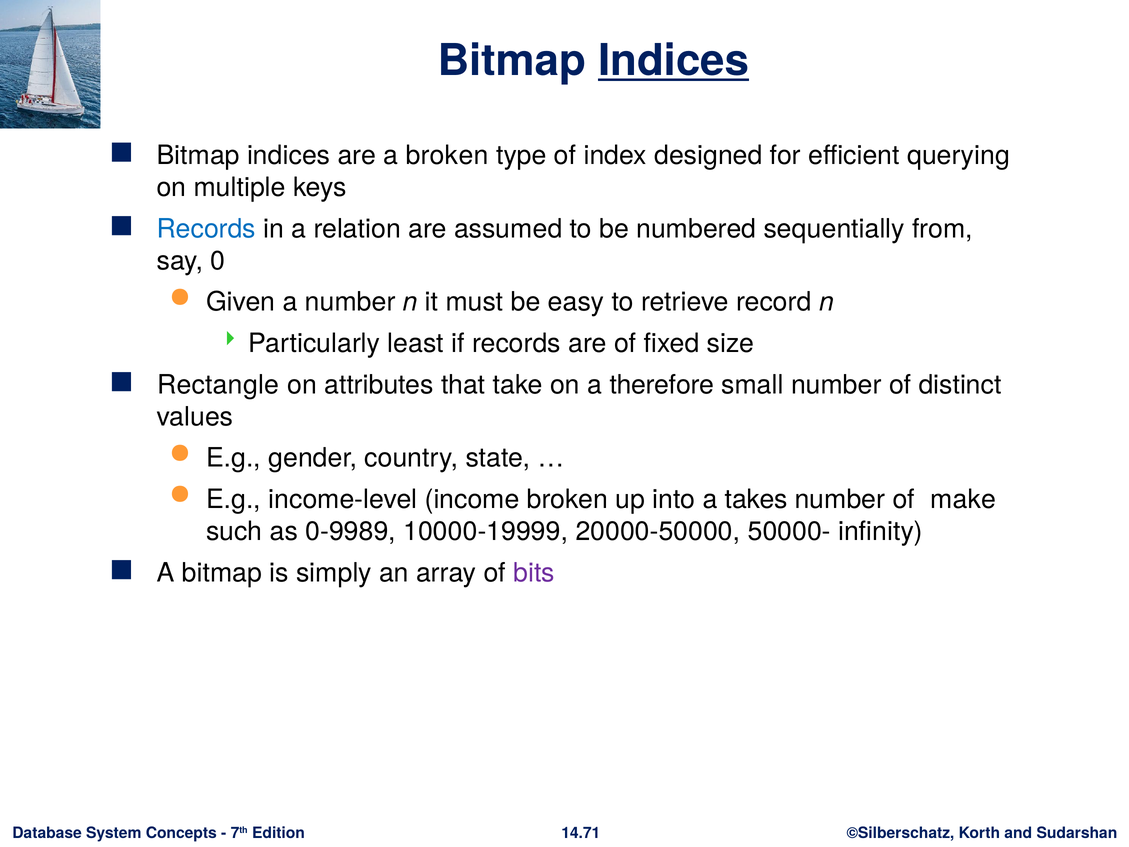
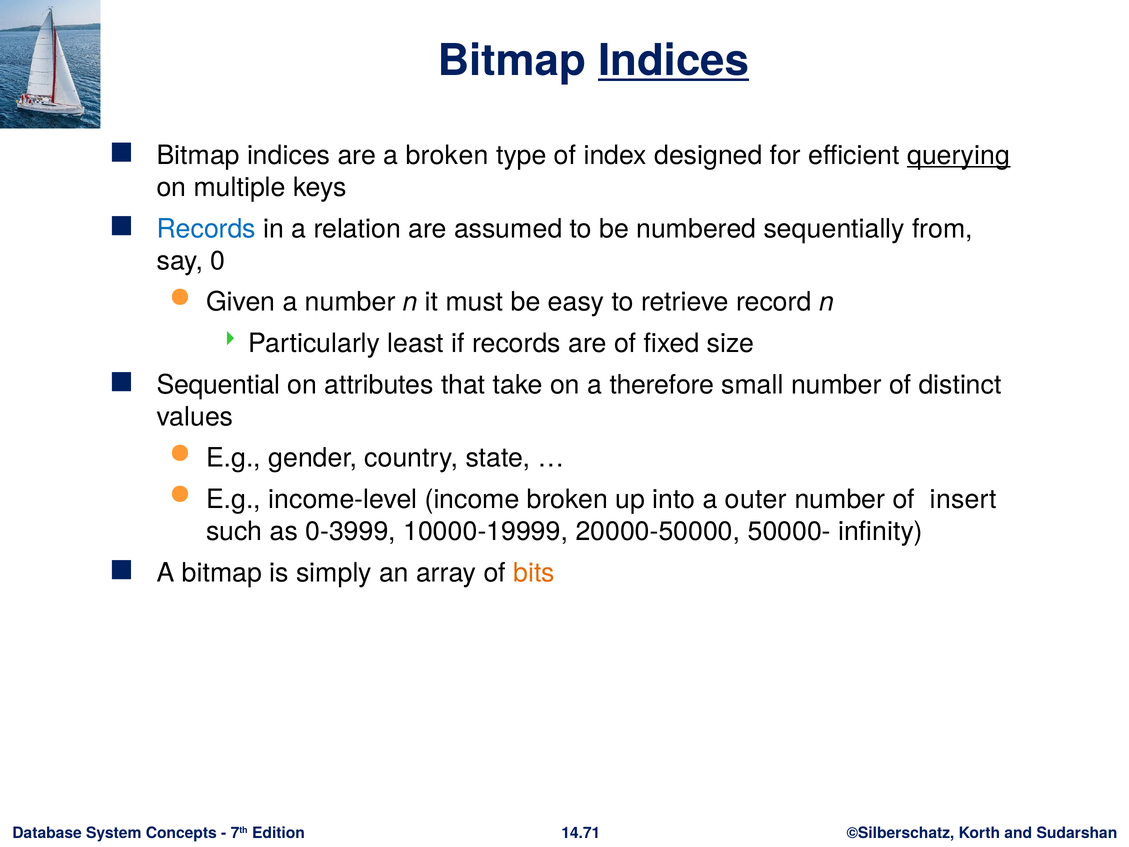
querying underline: none -> present
Rectangle: Rectangle -> Sequential
takes: takes -> outer
make: make -> insert
0-9989: 0-9989 -> 0-3999
bits colour: purple -> orange
